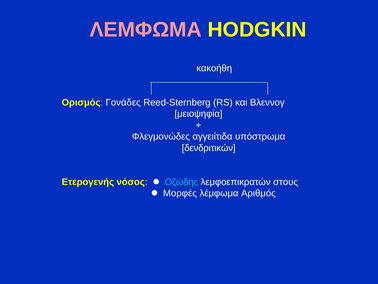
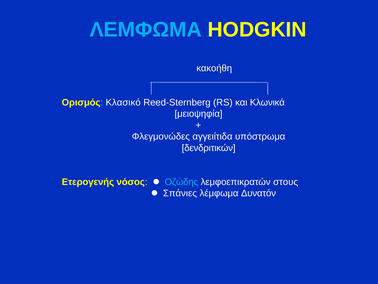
ΛΕΜΦΩΜΑ colour: pink -> light blue
Γονάδες: Γονάδες -> Kλασικό
Βλεννογ: Βλεννογ -> Κλωνικά
Μορφές: Μορφές -> Σπάνιες
Αριθμός: Αριθμός -> Δυνατόν
